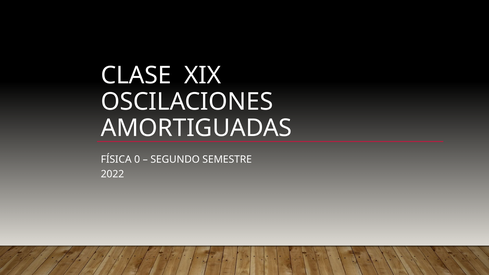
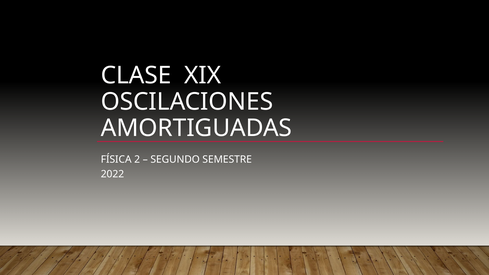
0: 0 -> 2
